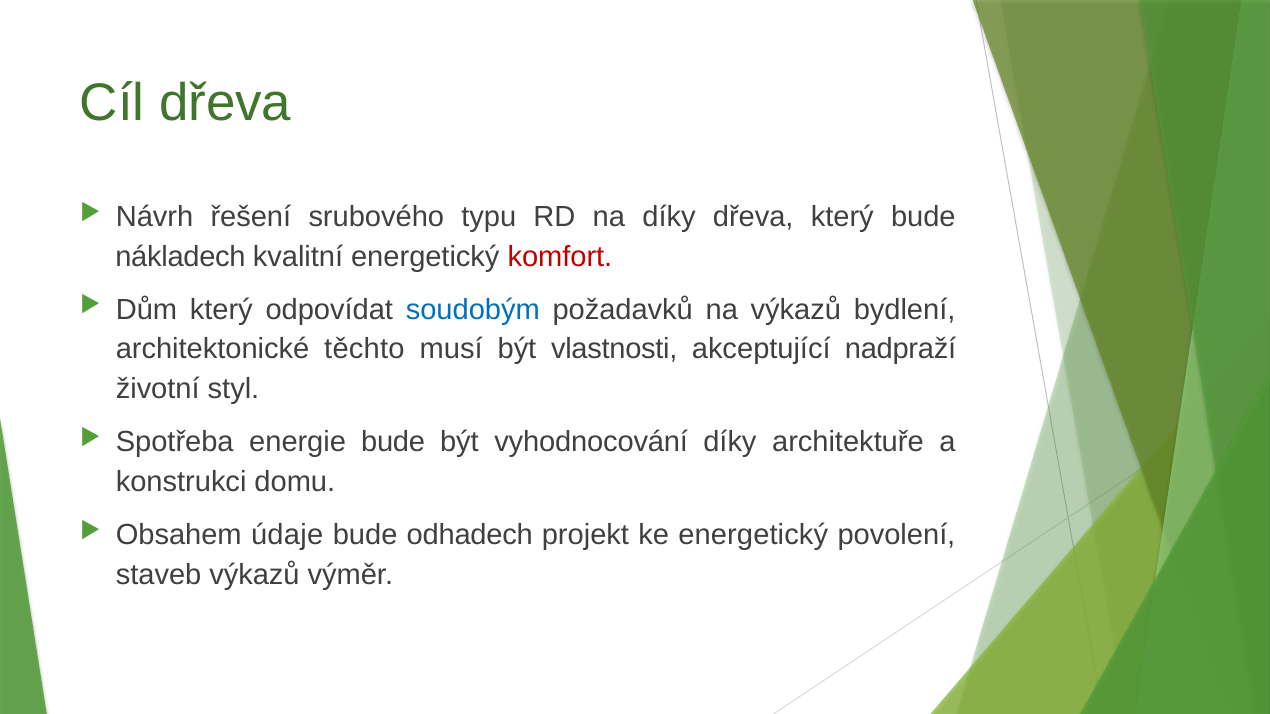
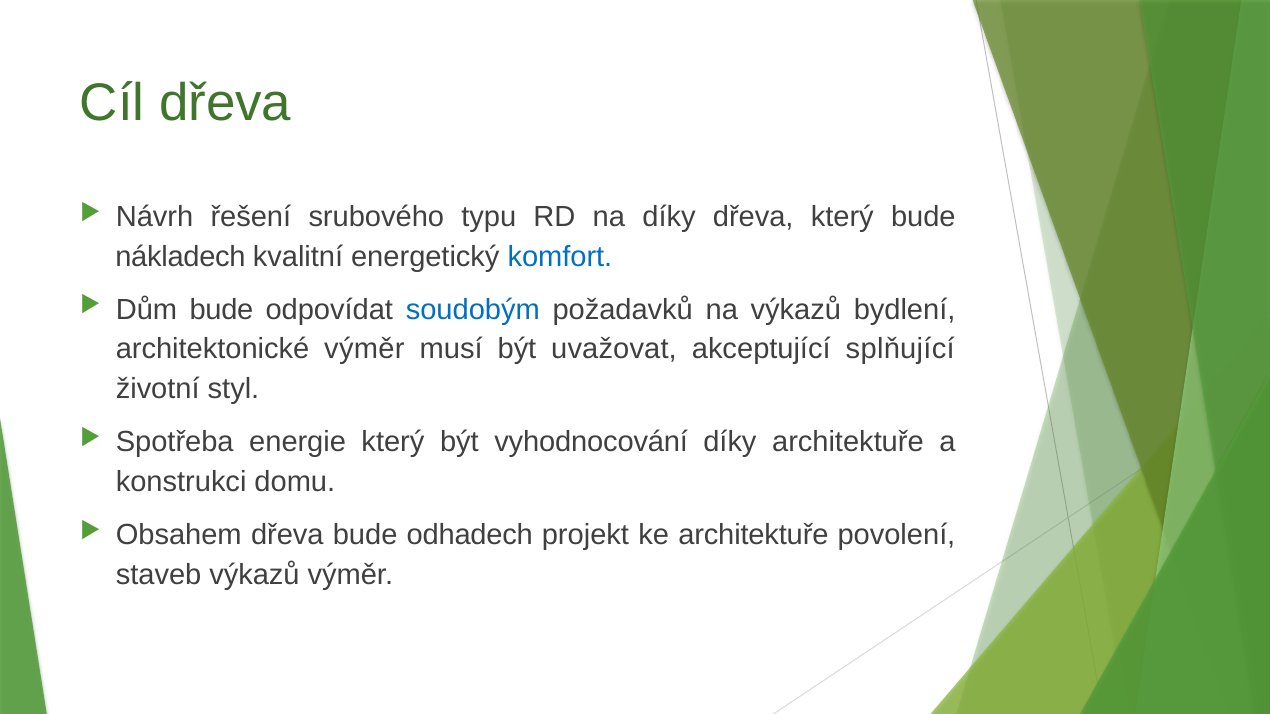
komfort colour: red -> blue
Dům který: který -> bude
architektonické těchto: těchto -> výměr
vlastnosti: vlastnosti -> uvažovat
nadpraží: nadpraží -> splňující
energie bude: bude -> který
Obsahem údaje: údaje -> dřeva
ke energetický: energetický -> architektuře
